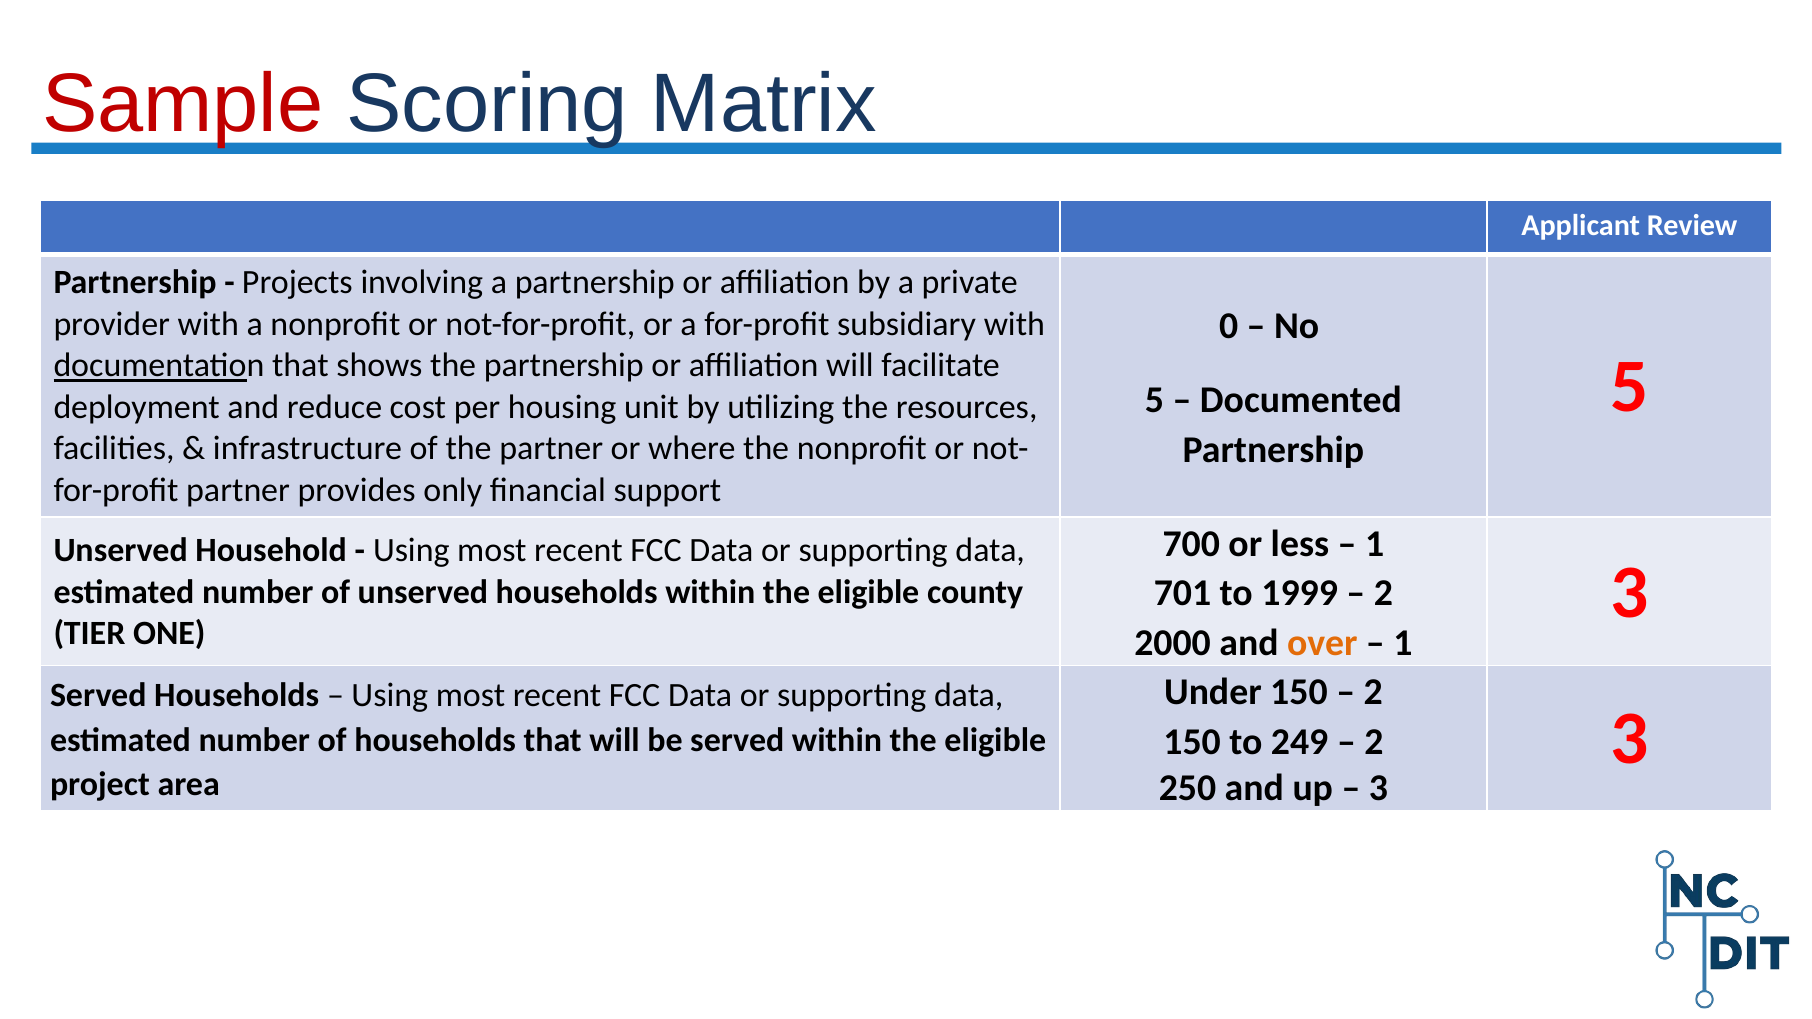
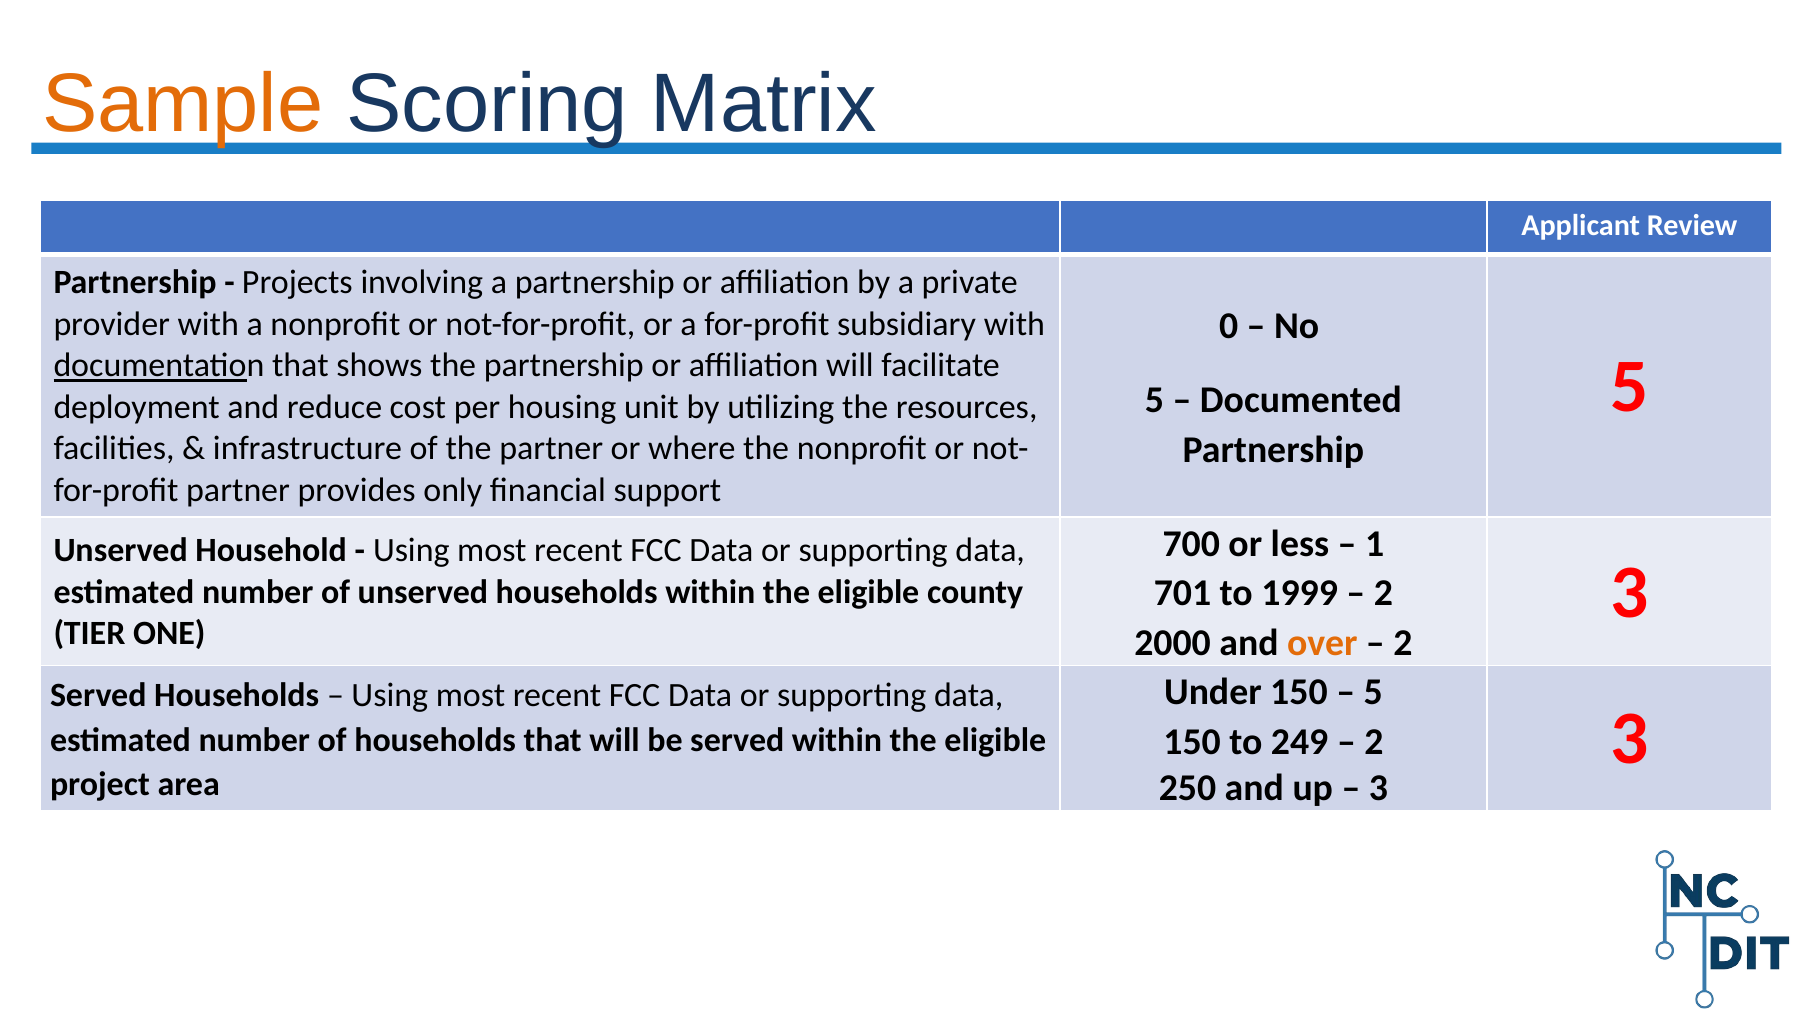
Sample colour: red -> orange
1 at (1403, 643): 1 -> 2
2 at (1373, 692): 2 -> 5
